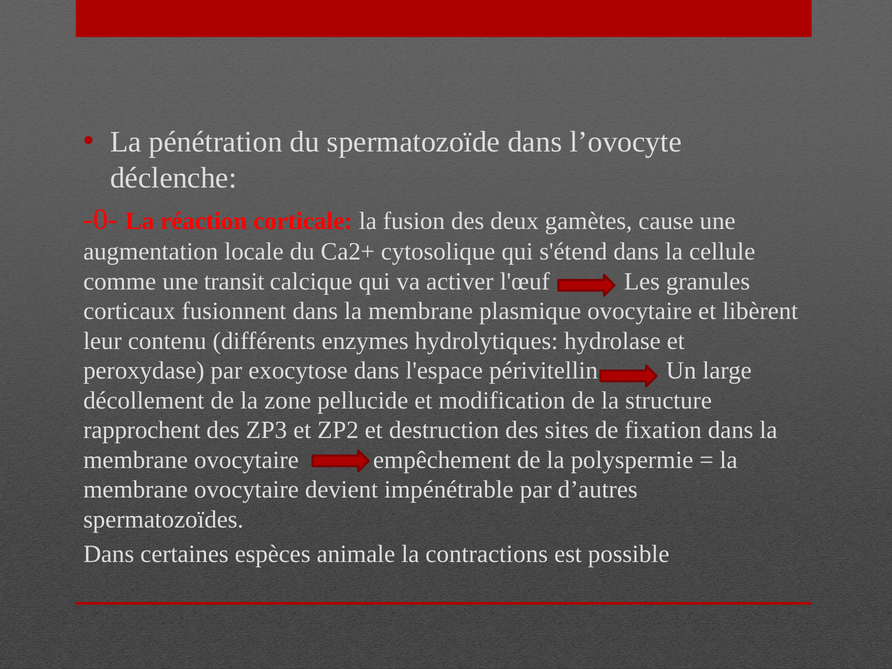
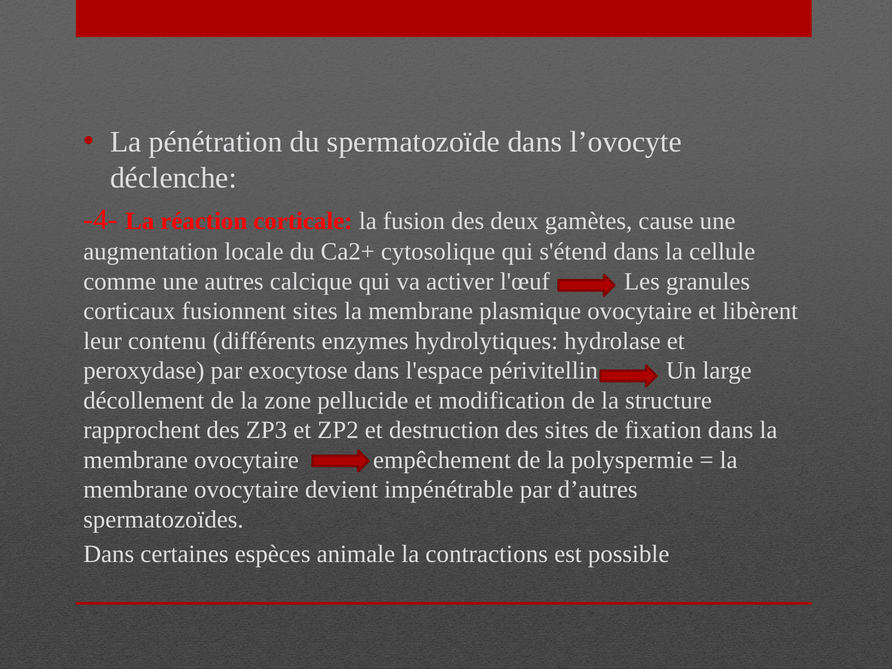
-0-: -0- -> -4-
transit: transit -> autres
fusionnent dans: dans -> sites
